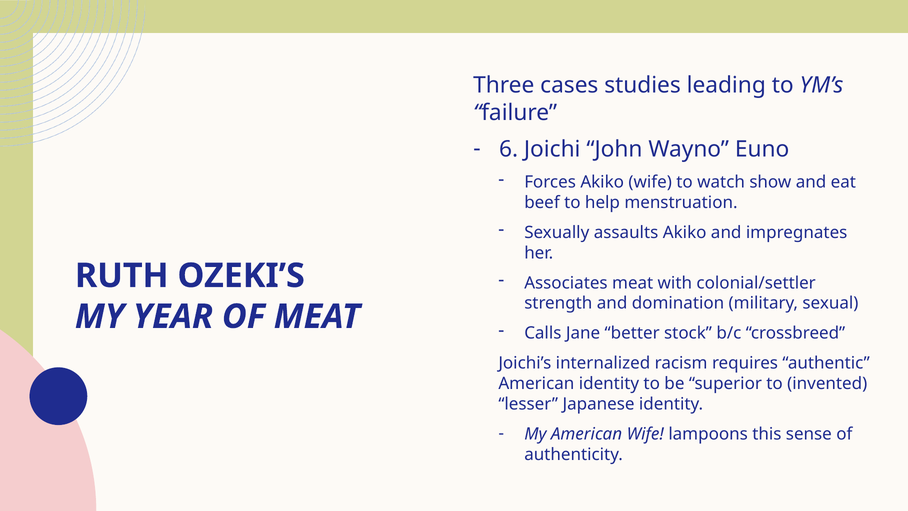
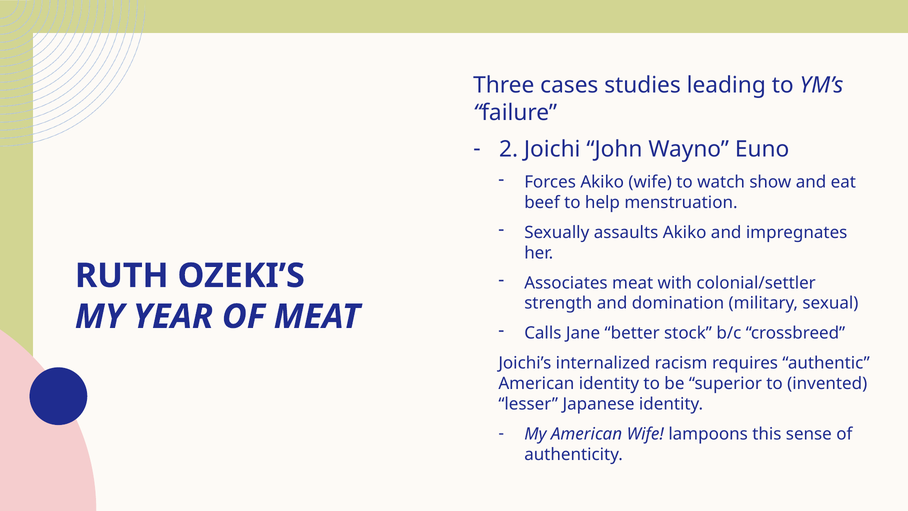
6: 6 -> 2
